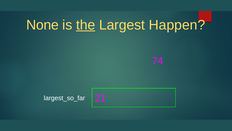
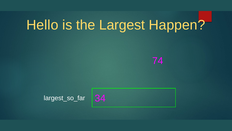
None: None -> Hello
the underline: present -> none
21: 21 -> 34
